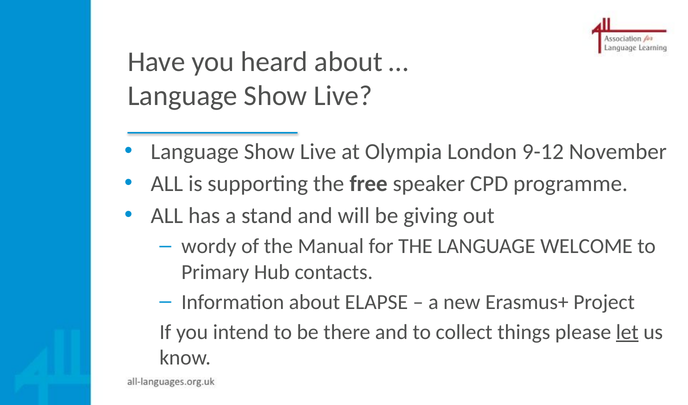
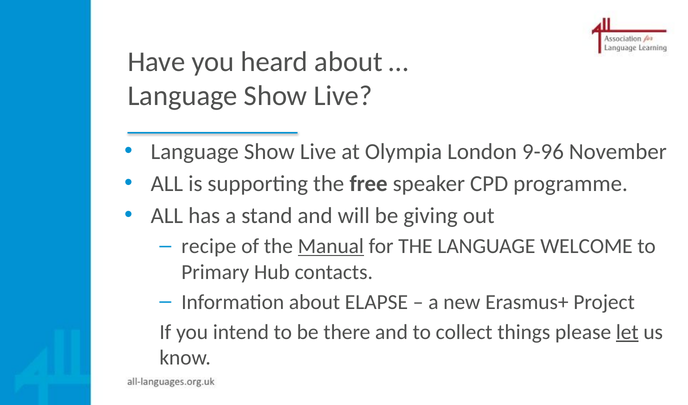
9-12: 9-12 -> 9-96
wordy: wordy -> recipe
Manual underline: none -> present
